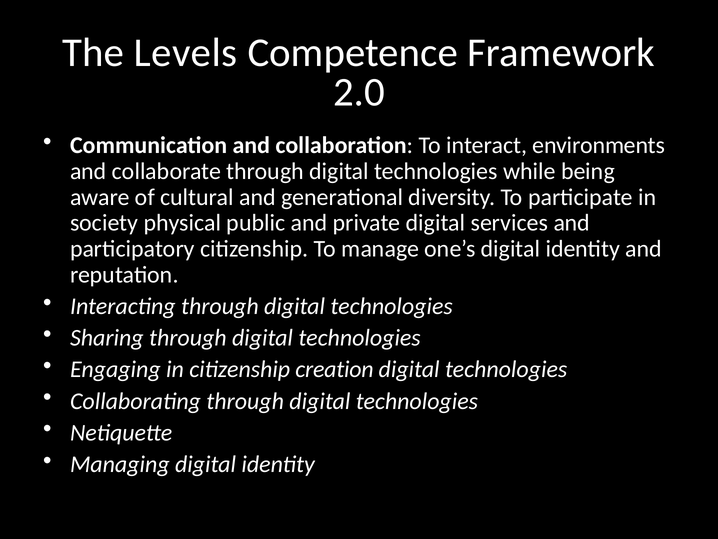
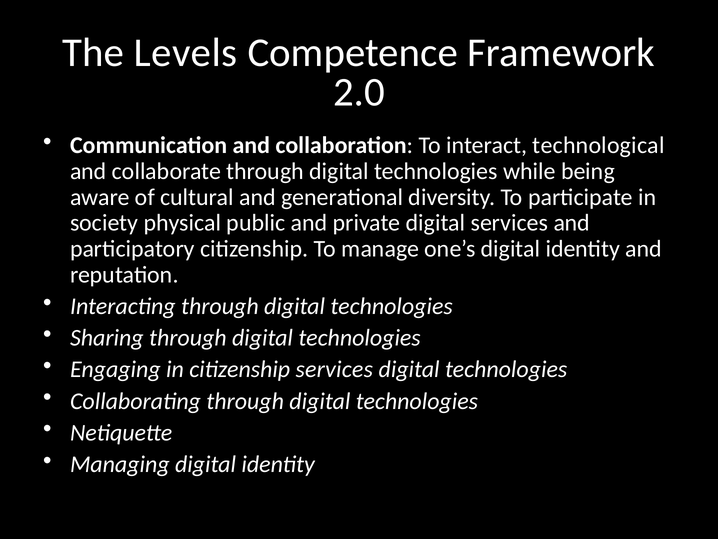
environments: environments -> technological
citizenship creation: creation -> services
